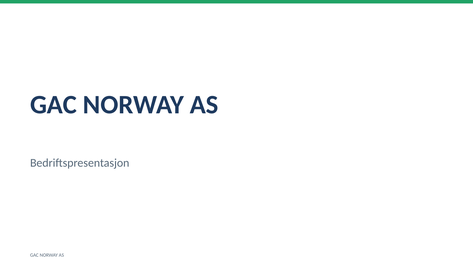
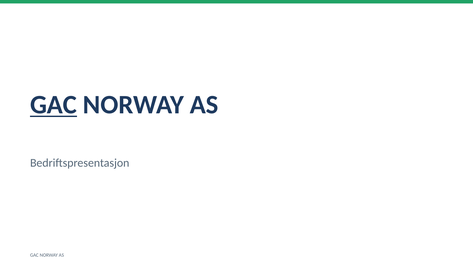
GAC at (54, 105) underline: none -> present
